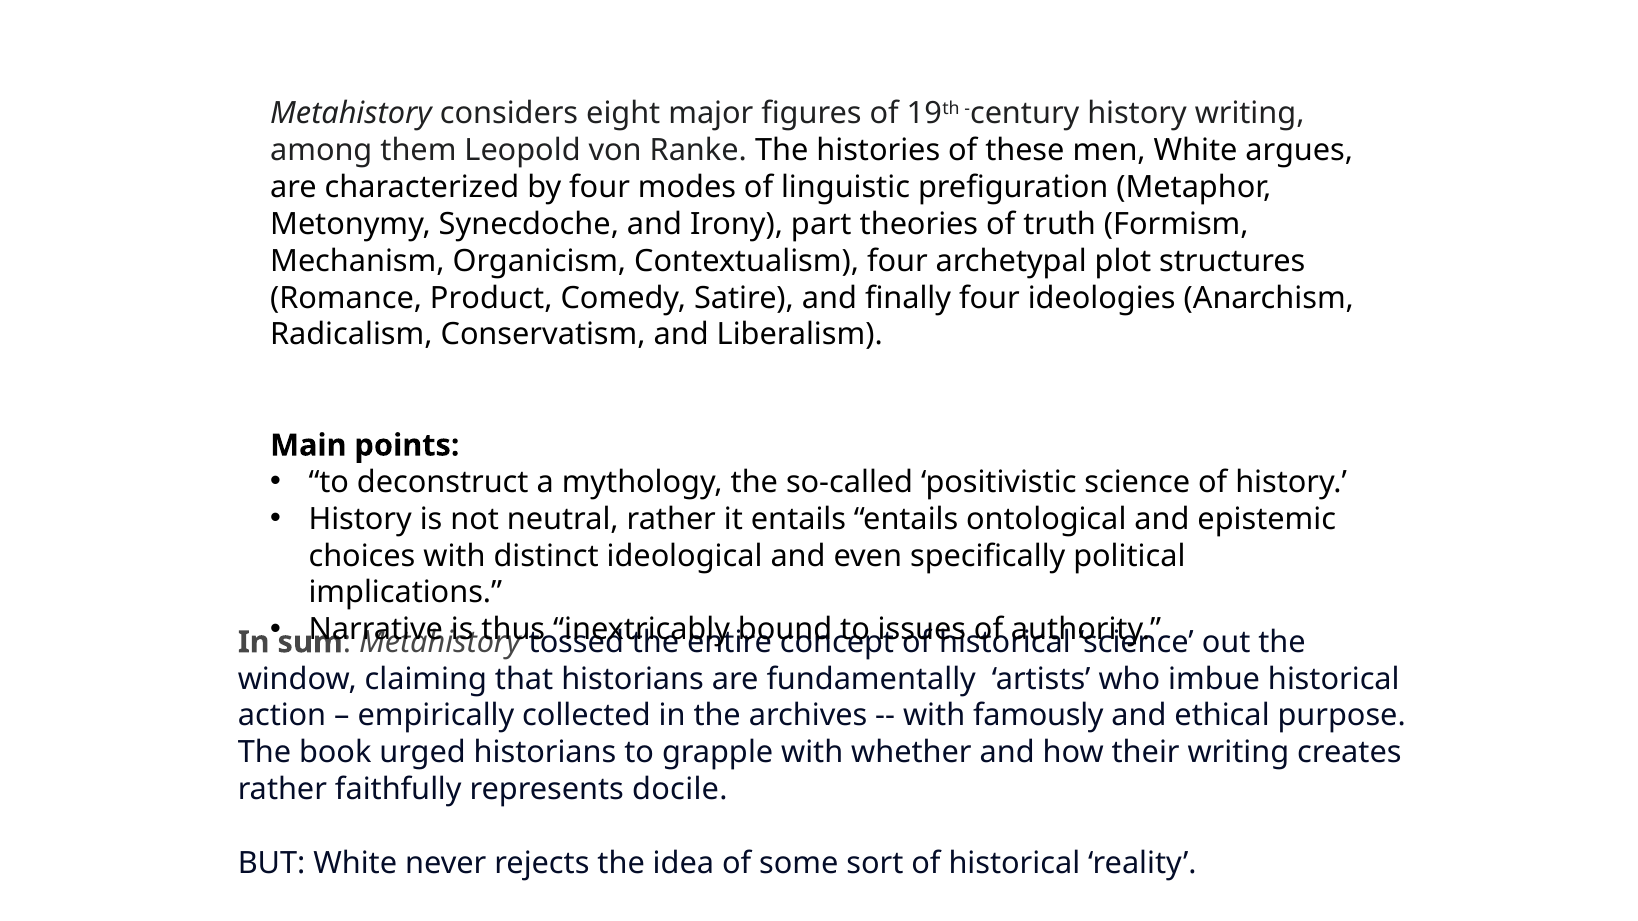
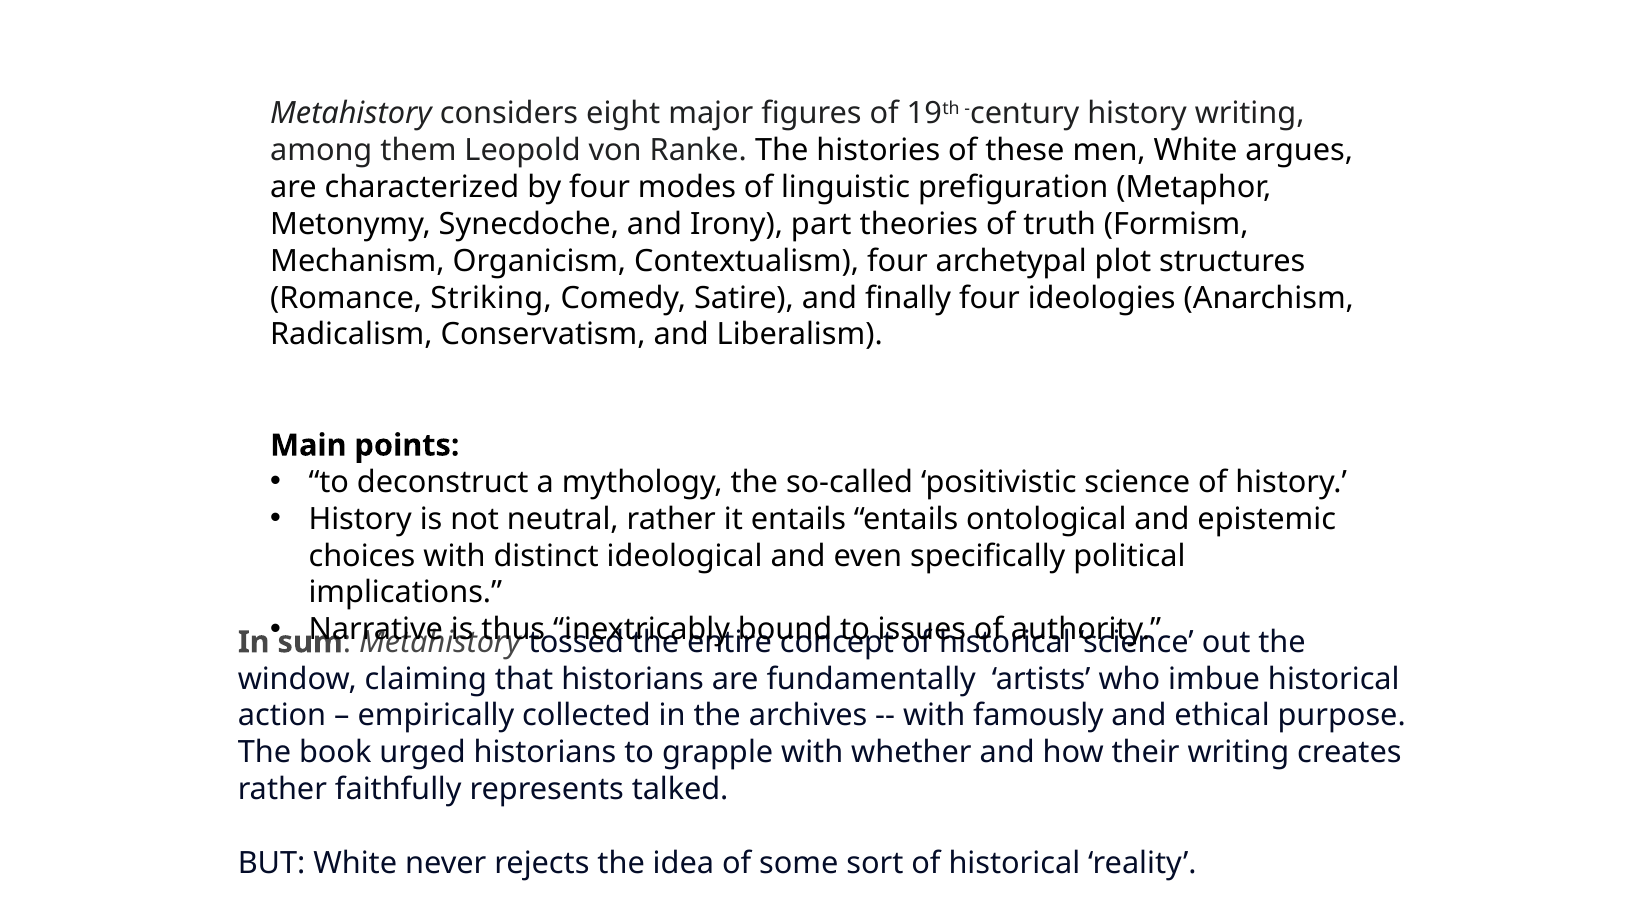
Product: Product -> Striking
docile: docile -> talked
